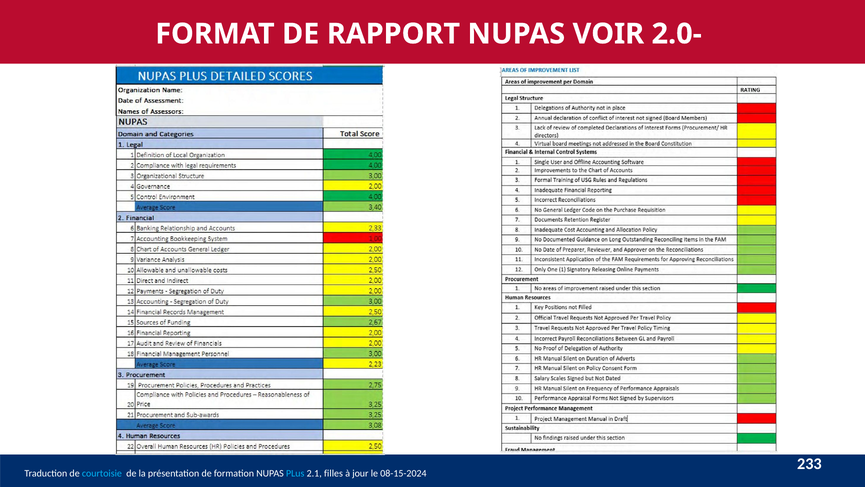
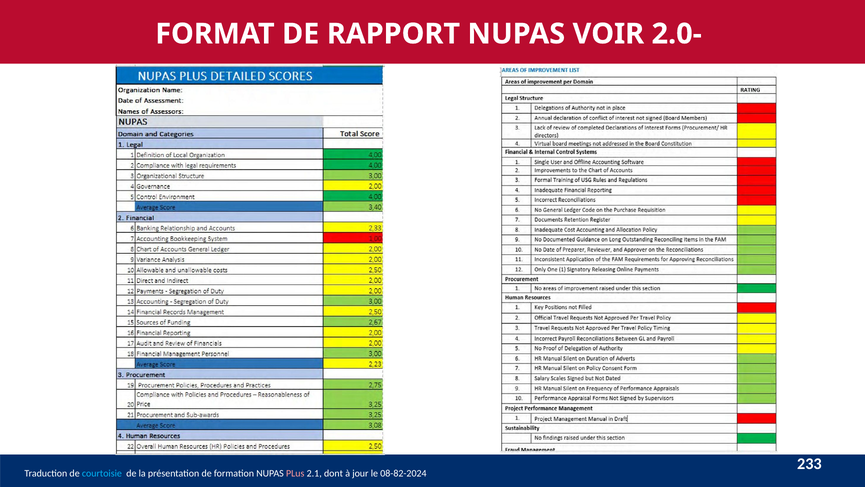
PLus colour: light blue -> pink
filles: filles -> dont
08-15-2024: 08-15-2024 -> 08-82-2024
